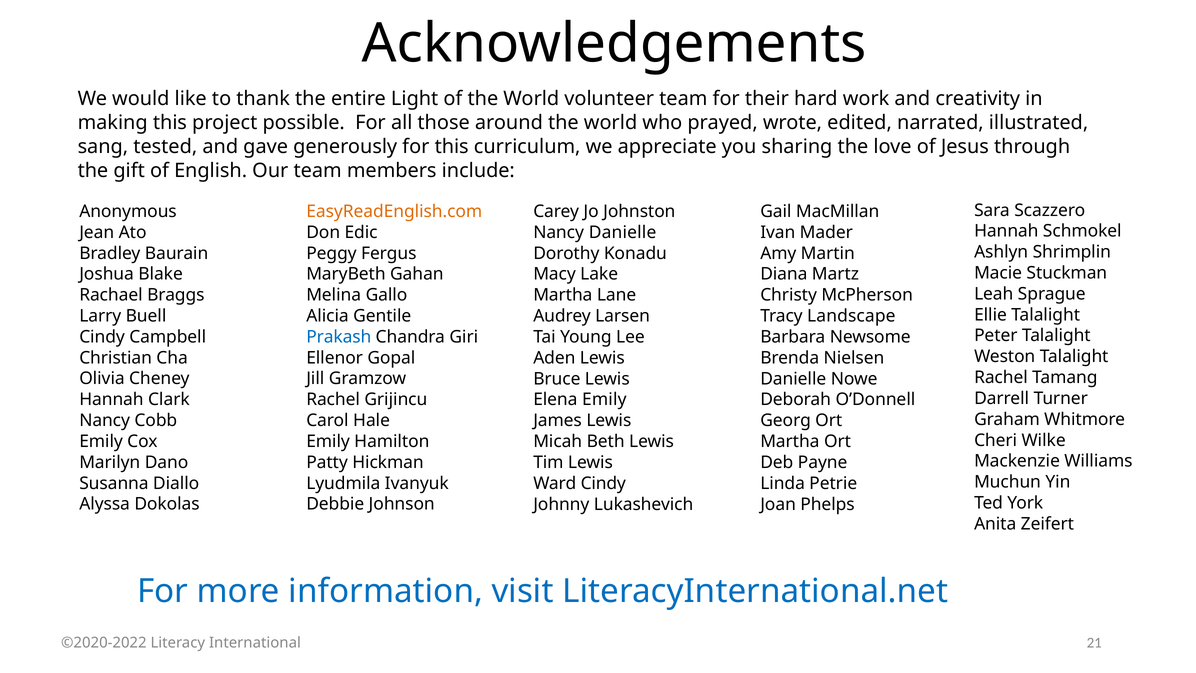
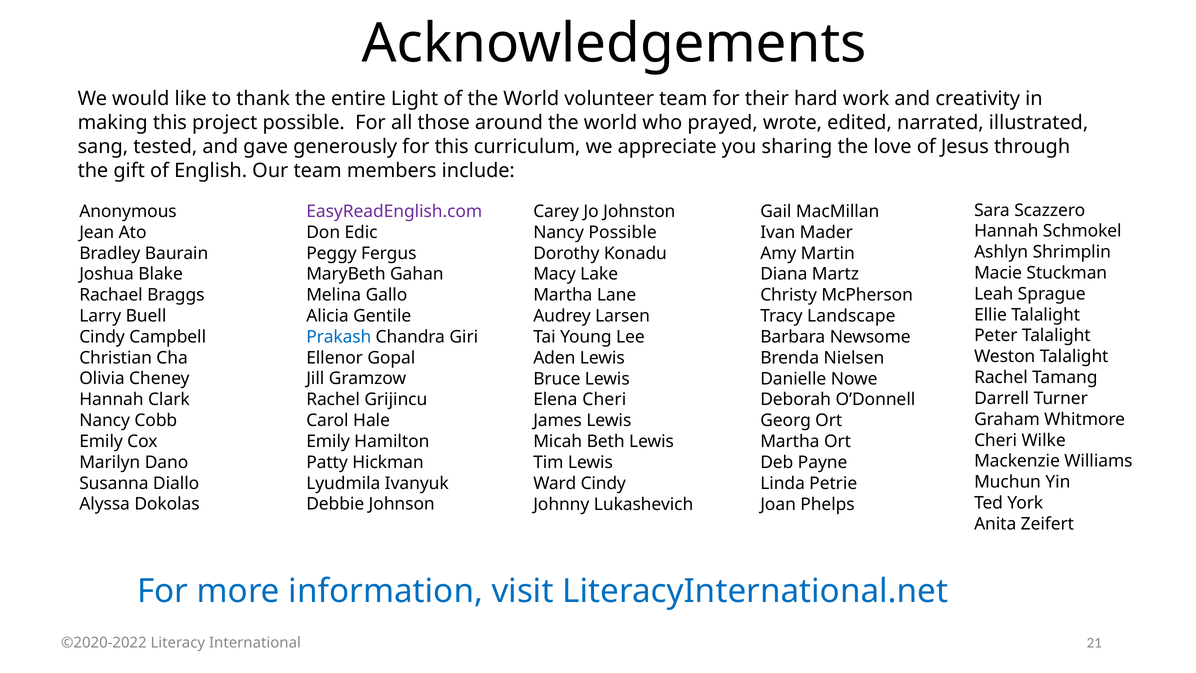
EasyReadEnglish.com colour: orange -> purple
Nancy Danielle: Danielle -> Possible
Elena Emily: Emily -> Cheri
